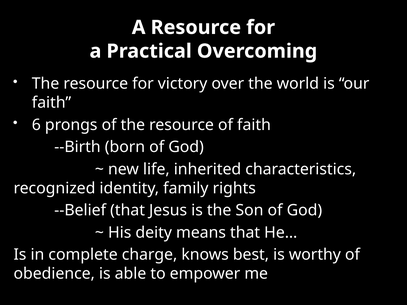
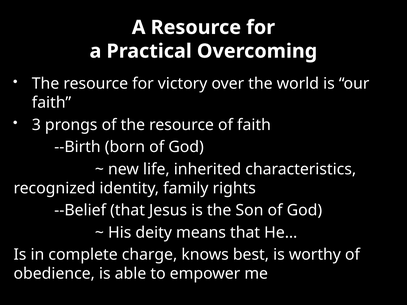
6: 6 -> 3
